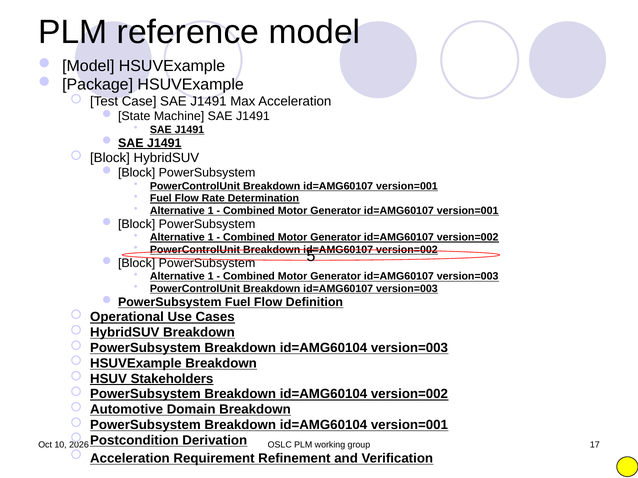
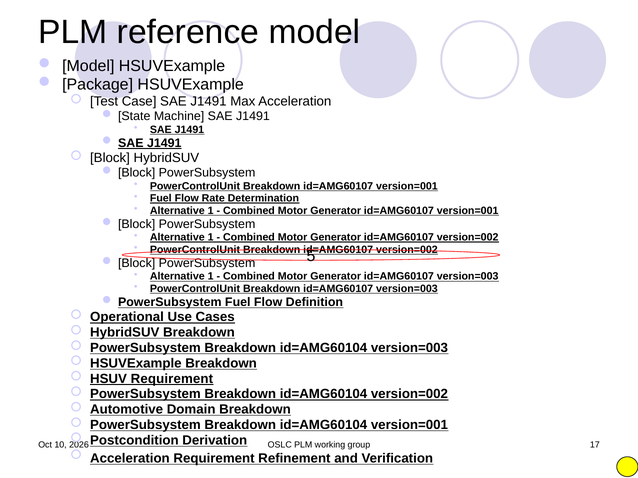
HSUV Stakeholders: Stakeholders -> Requirement
